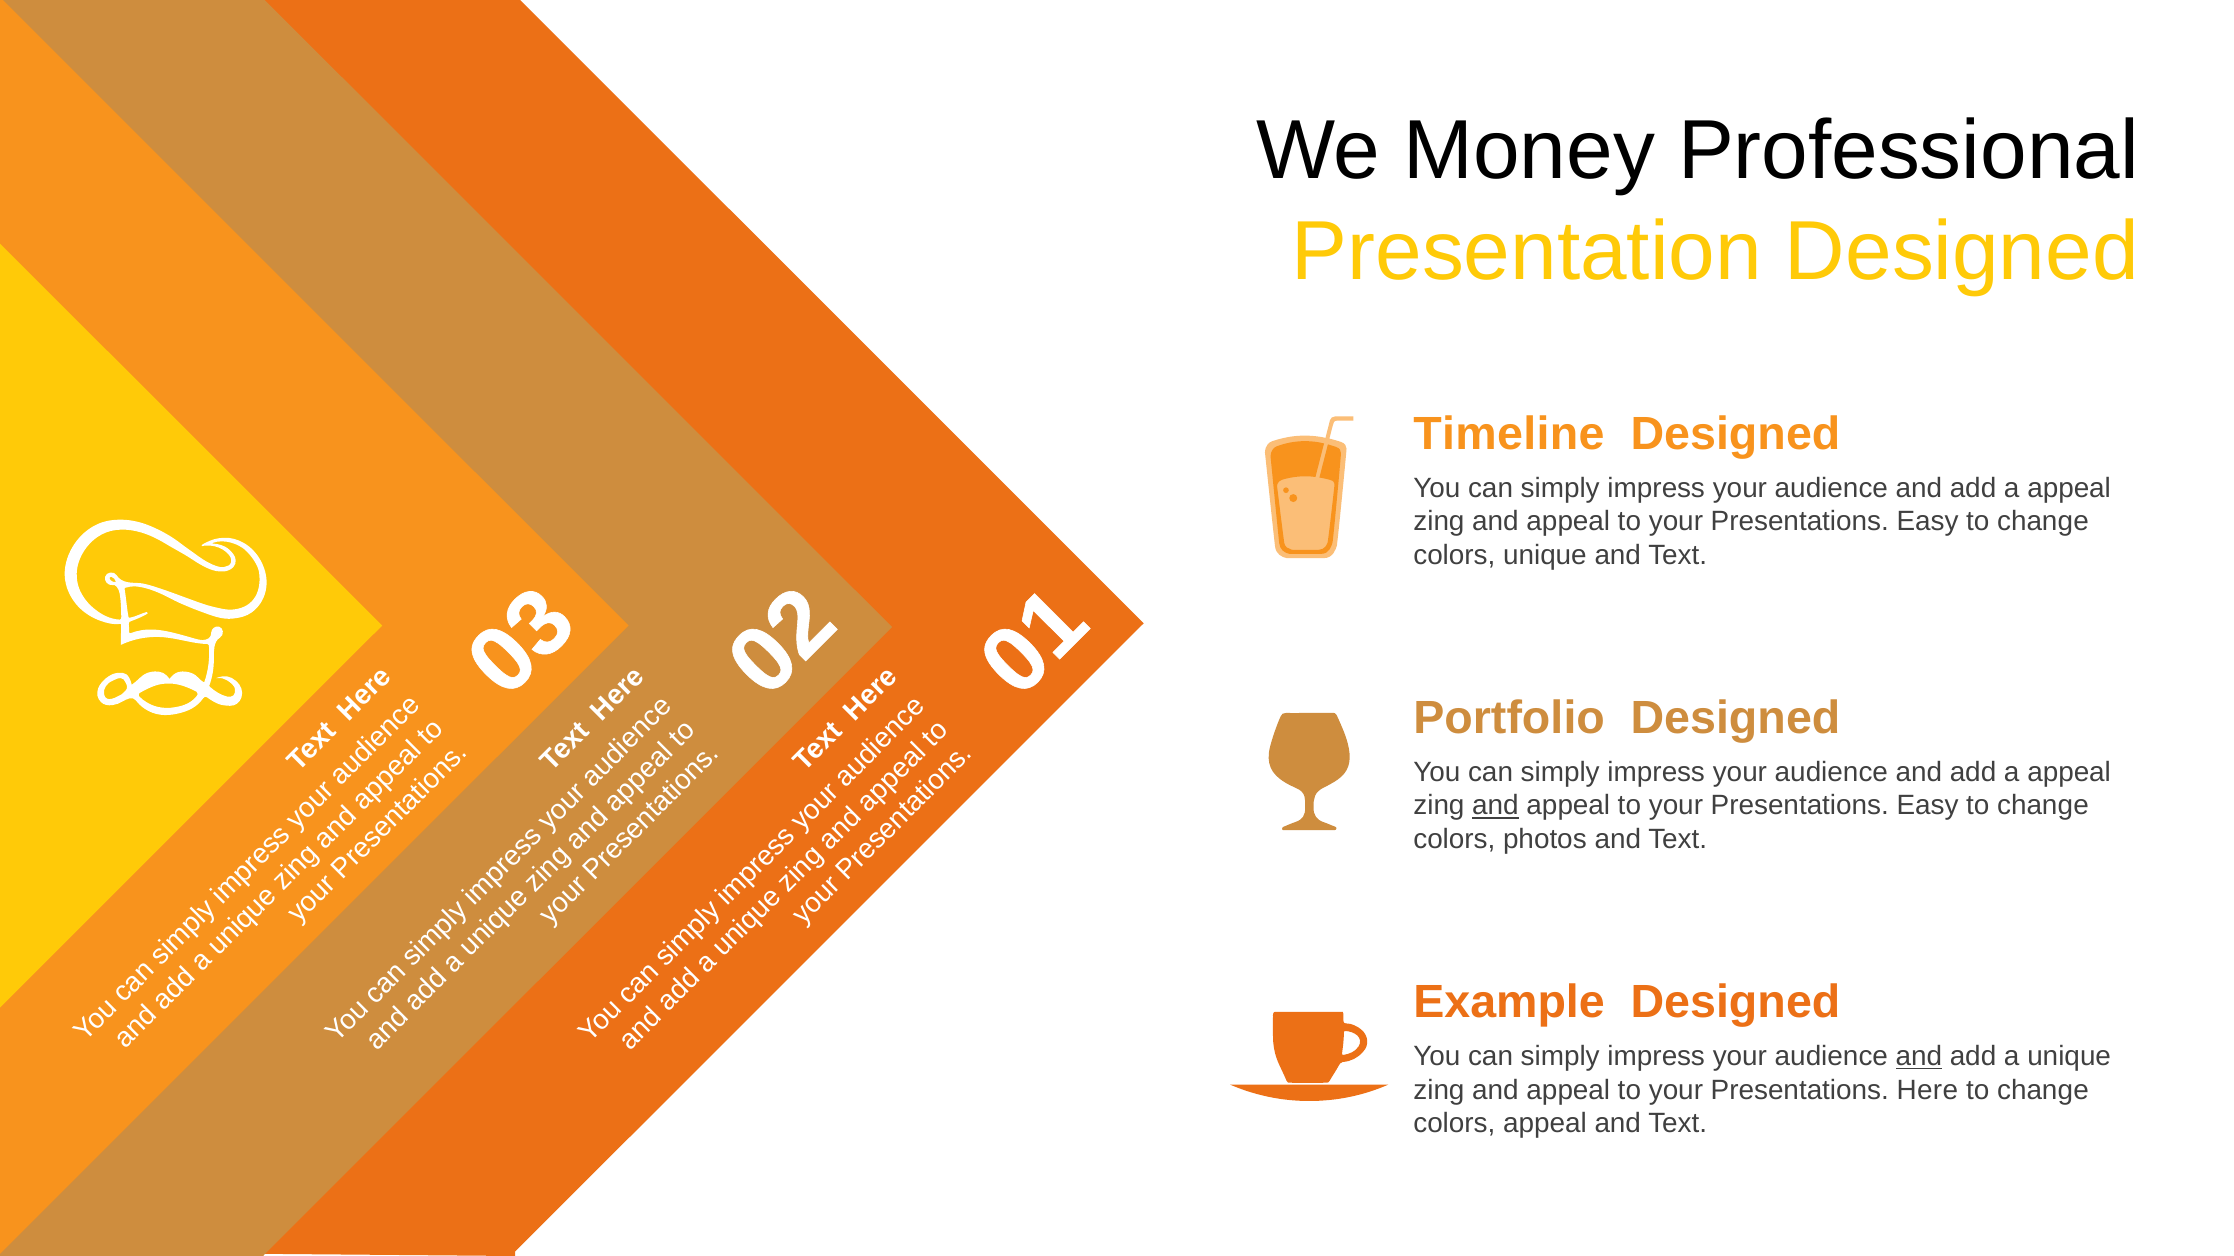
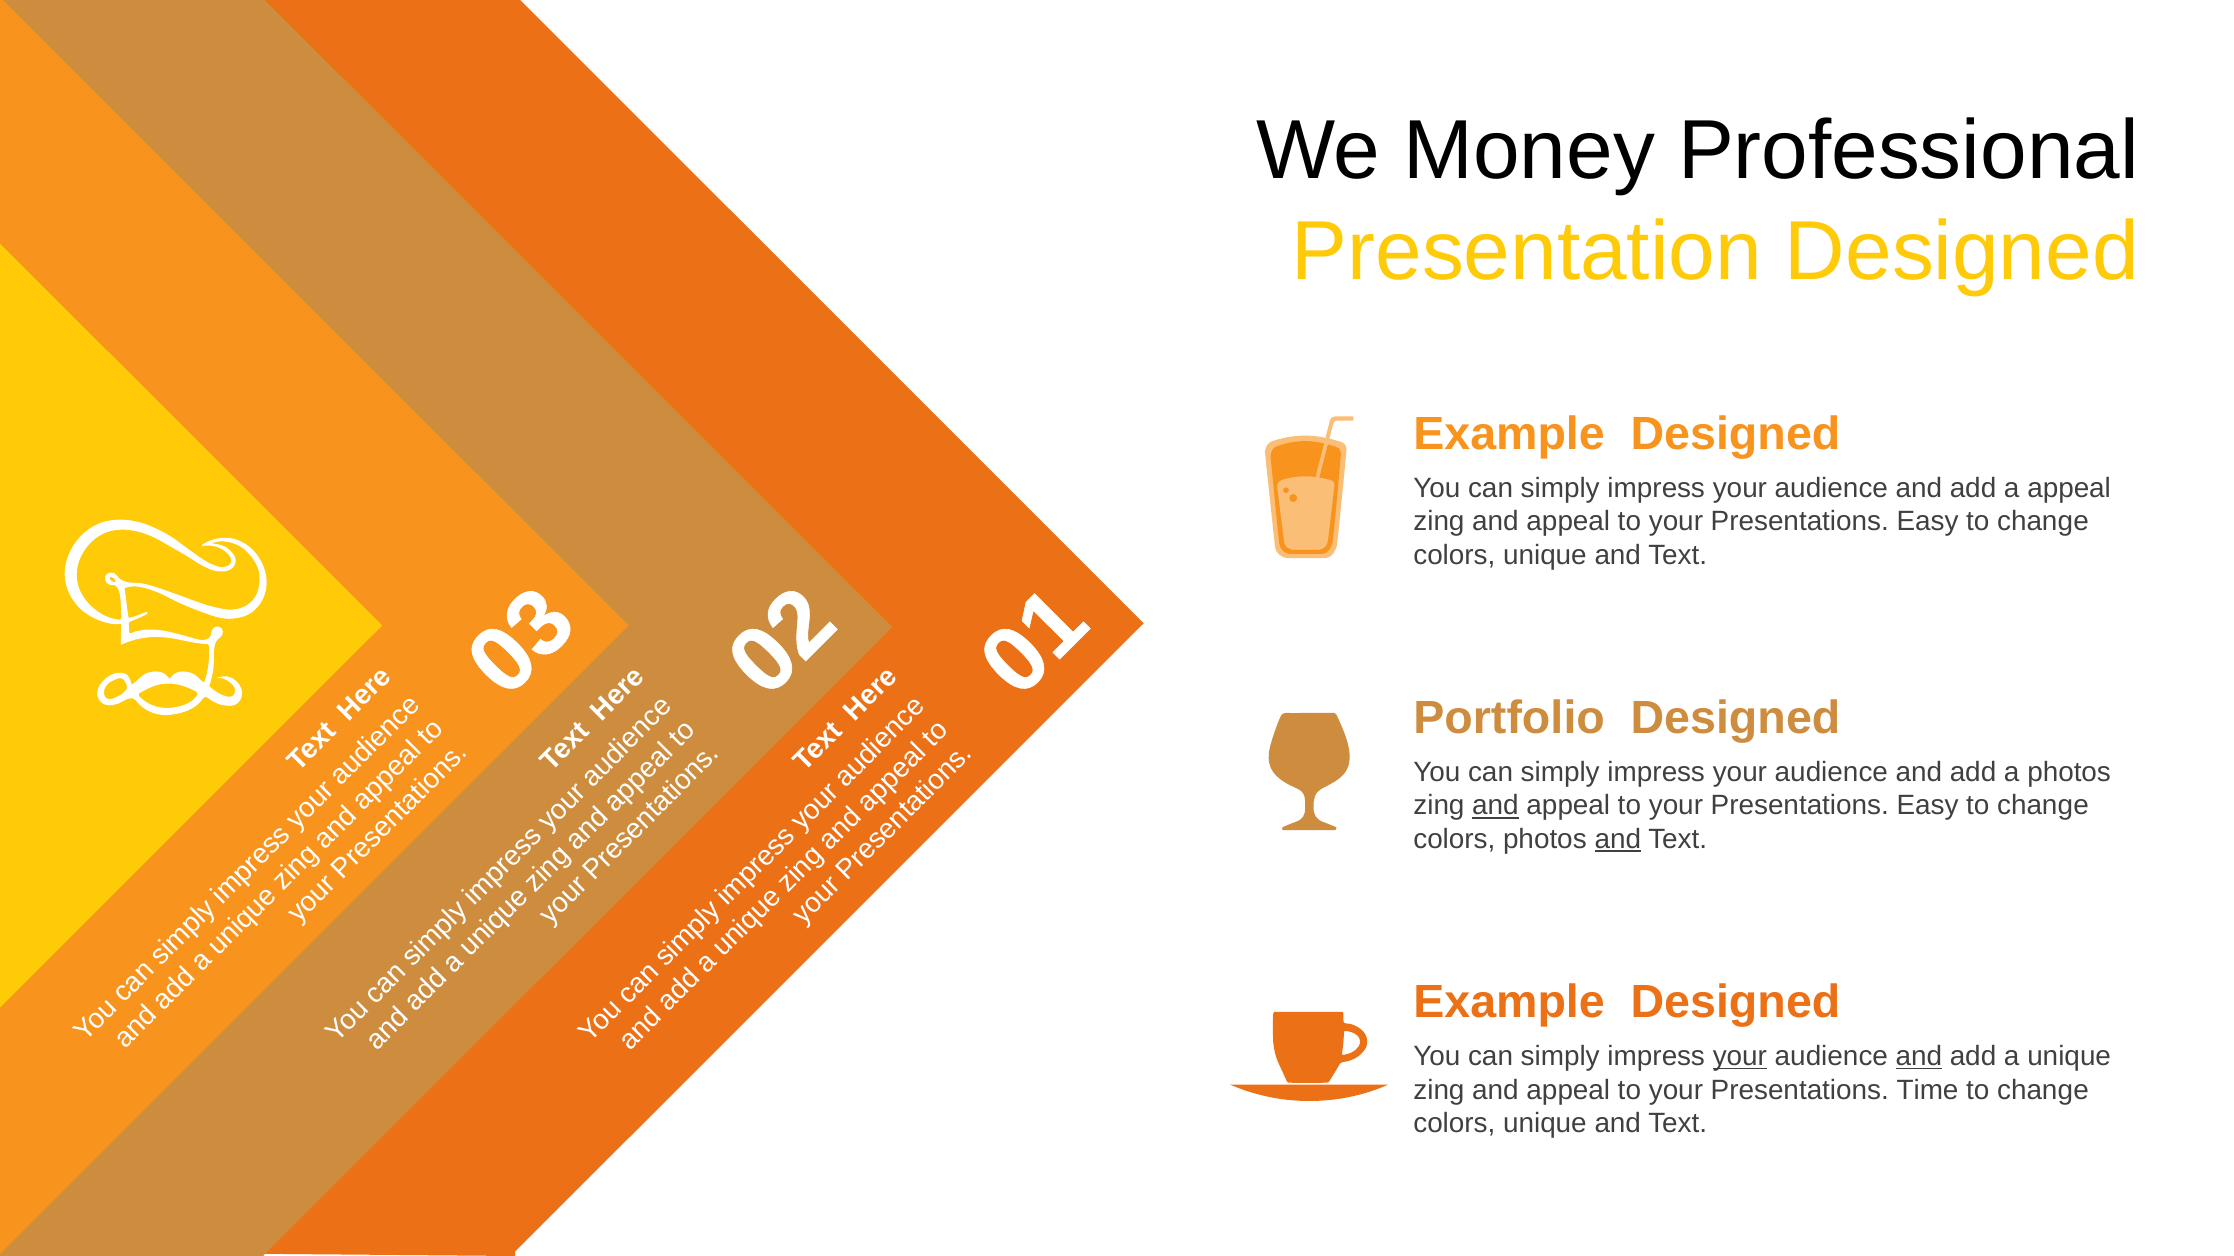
Timeline at (1509, 434): Timeline -> Example
appeal at (2069, 773): appeal -> photos
and at (1618, 840) underline: none -> present
your at (1740, 1057) underline: none -> present
Here: Here -> Time
appeal at (1545, 1124): appeal -> unique
